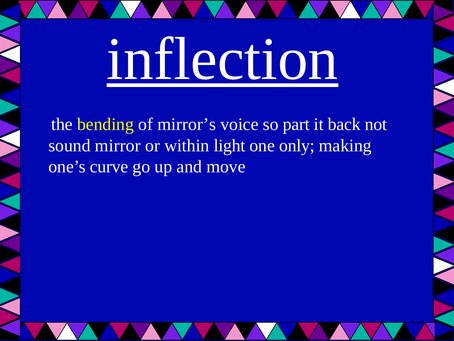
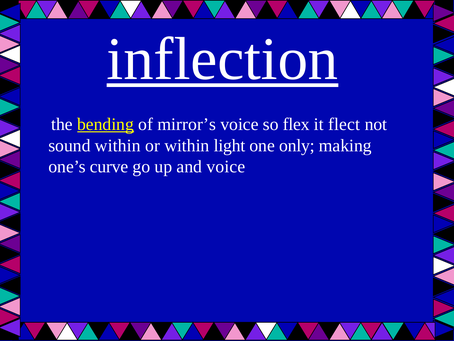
bending underline: none -> present
part: part -> flex
back: back -> flect
sound mirror: mirror -> within
and move: move -> voice
